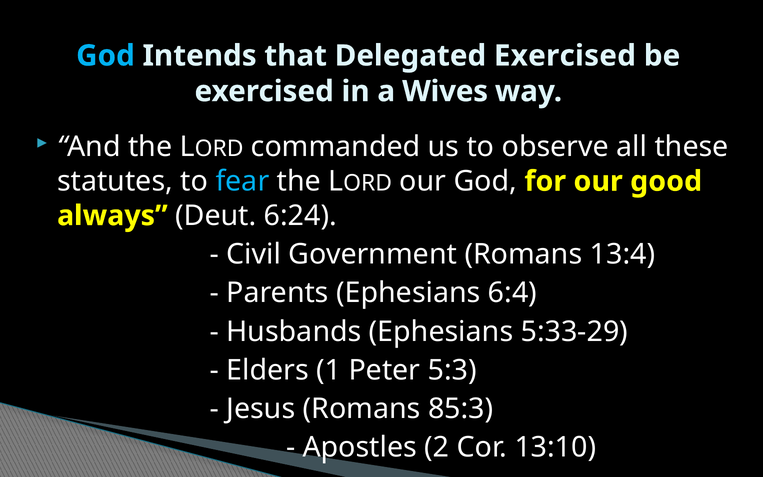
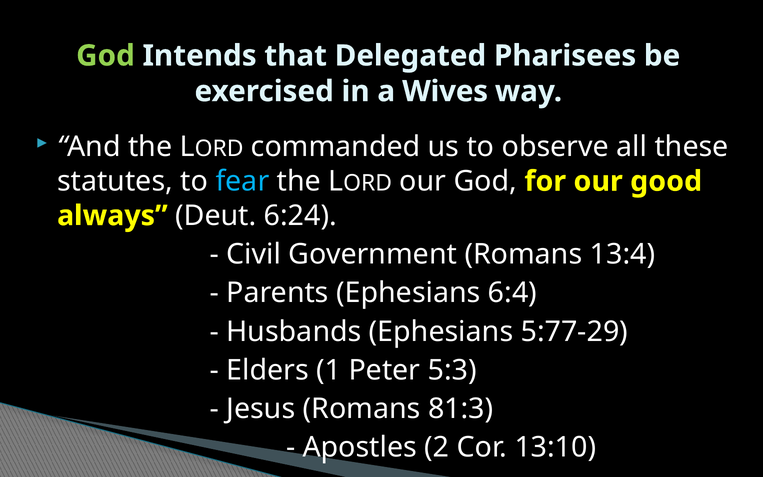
God at (105, 56) colour: light blue -> light green
Delegated Exercised: Exercised -> Pharisees
5:33-29: 5:33-29 -> 5:77-29
85:3: 85:3 -> 81:3
